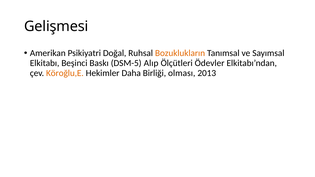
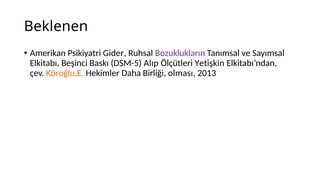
Gelişmesi: Gelişmesi -> Beklenen
Doğal: Doğal -> Gider
Bozuklukların colour: orange -> purple
Ödevler: Ödevler -> Yetişkin
